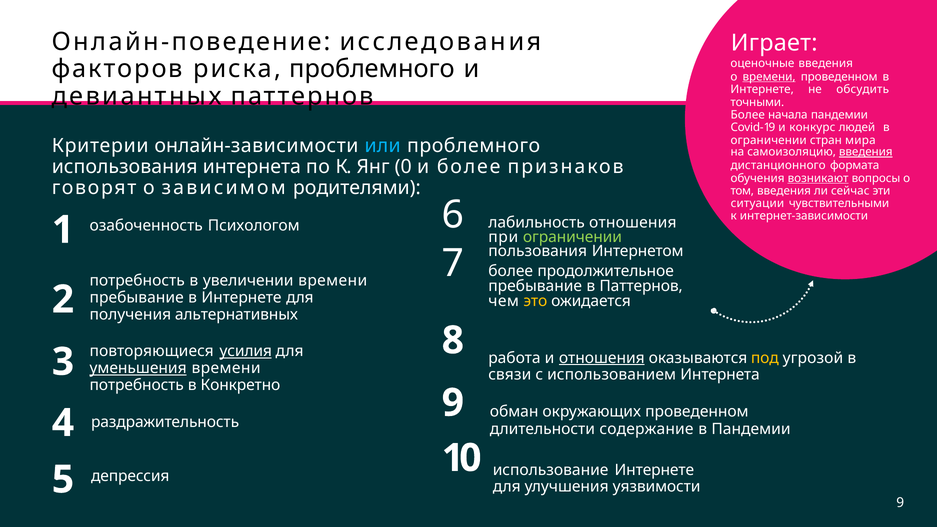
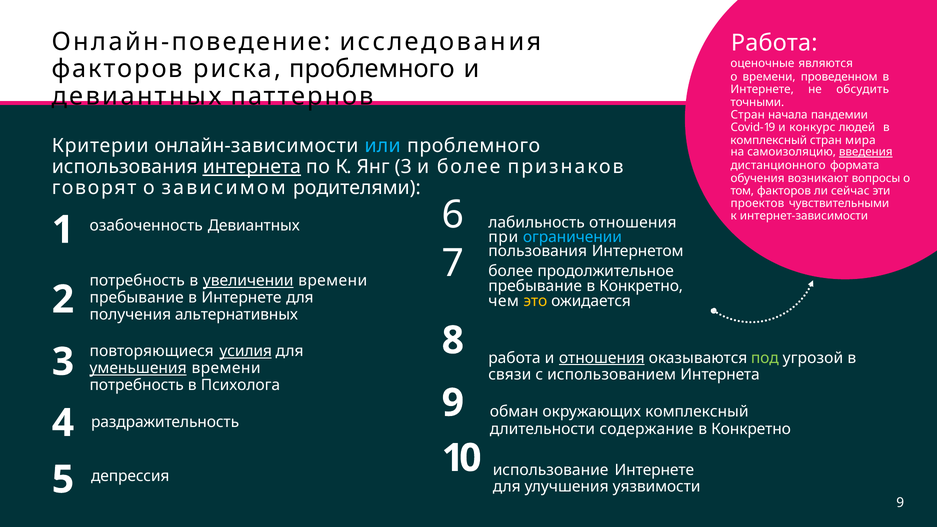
Играет at (774, 43): Играет -> Работа
оценочные введения: введения -> являются
времени at (769, 77) underline: present -> none
Более at (748, 115): Более -> Стран
ограничении at (769, 140): ограничении -> комплексный
интернета at (252, 167) underline: none -> present
Янг 0: 0 -> 3
возникают underline: present -> none
том введения: введения -> факторов
ситуации: ситуации -> проектов
озабоченность Психологом: Психологом -> Девиантных
ограничении at (572, 237) colour: light green -> light blue
увеличении underline: none -> present
пребывание в Паттернов: Паттернов -> Конкретно
под colour: yellow -> light green
Конкретно: Конкретно -> Психолога
окружающих проведенном: проведенном -> комплексный
Пандемии at (751, 429): Пандемии -> Конкретно
